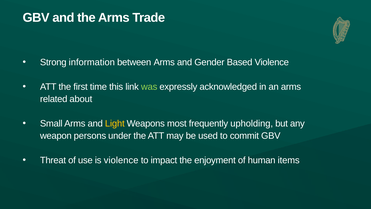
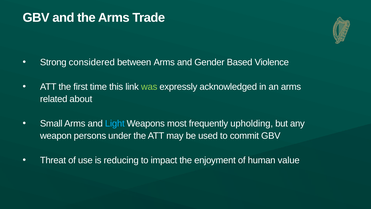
information: information -> considered
Light colour: yellow -> light blue
is violence: violence -> reducing
items: items -> value
